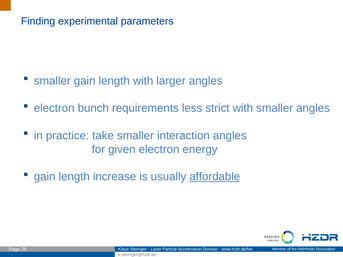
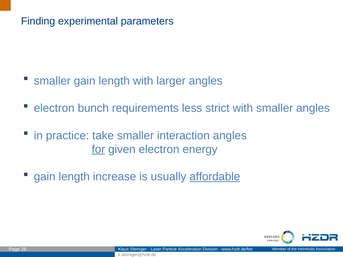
for underline: none -> present
